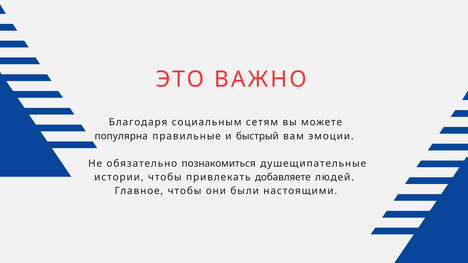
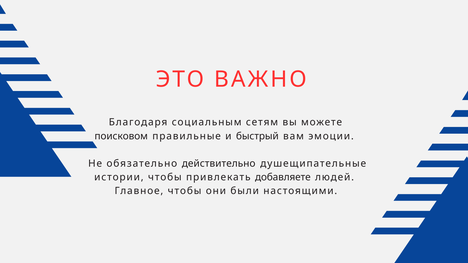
популярна: популярна -> поисковом
познакомиться: познакомиться -> действительно
